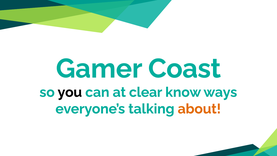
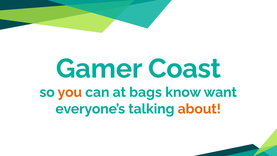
you colour: black -> orange
clear: clear -> bags
ways: ways -> want
